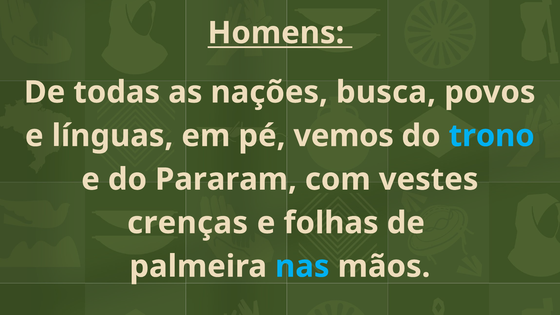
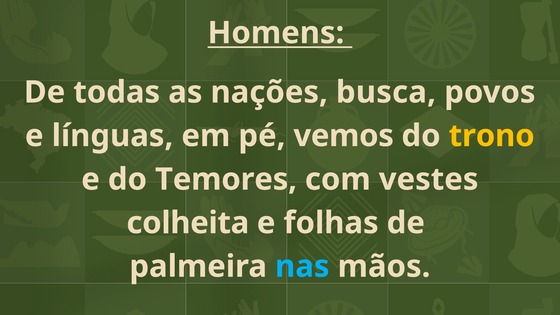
trono colour: light blue -> yellow
Pararam: Pararam -> Temores
crenças: crenças -> colheita
